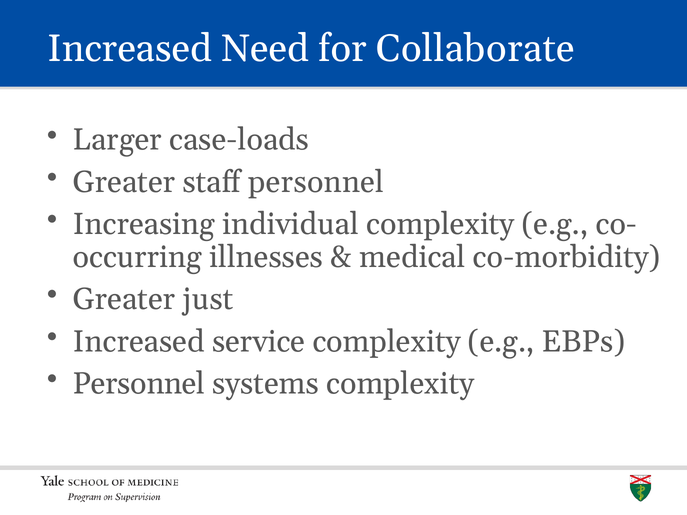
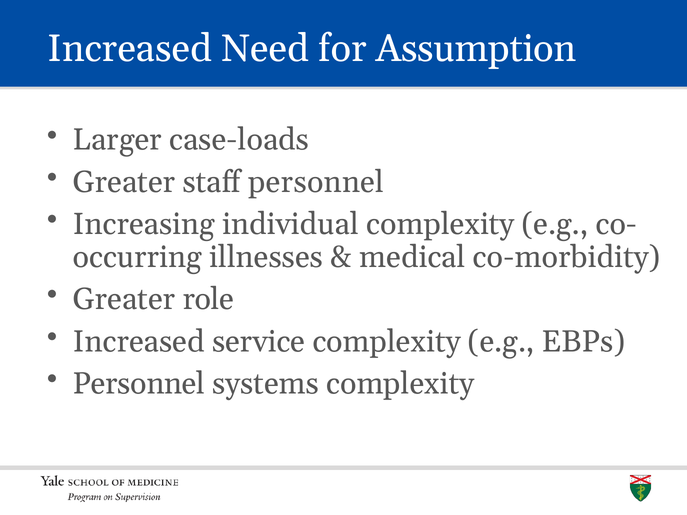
Collaborate: Collaborate -> Assumption
just: just -> role
